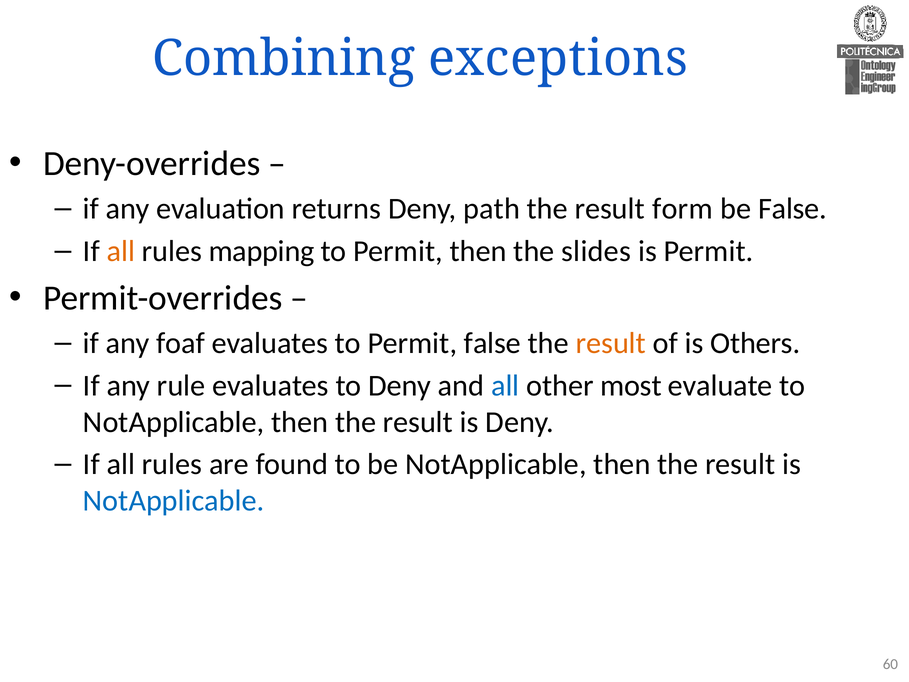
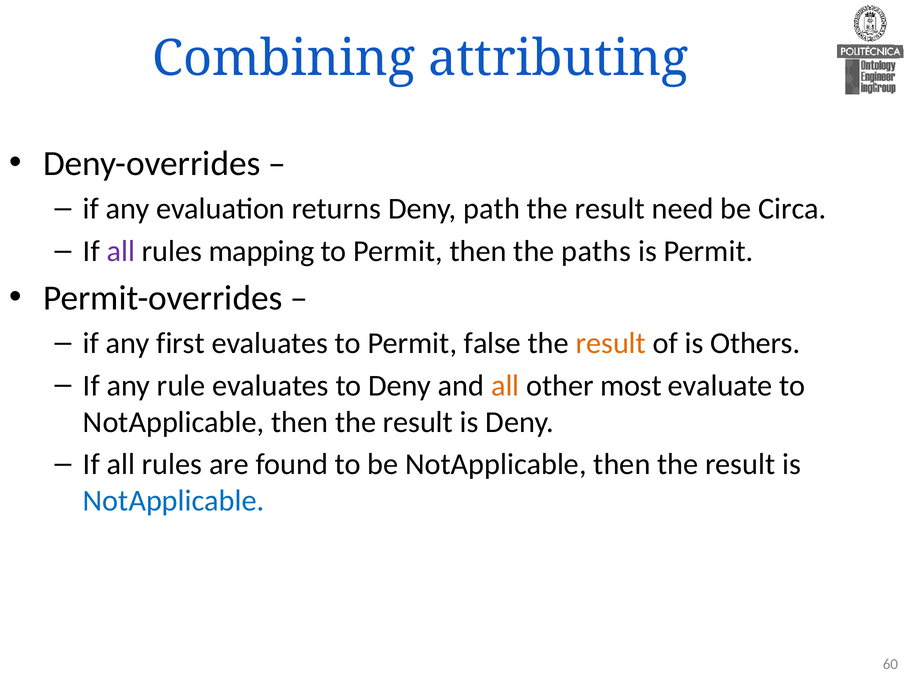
exceptions: exceptions -> attributing
form: form -> need
be False: False -> Circa
all at (121, 251) colour: orange -> purple
slides: slides -> paths
foaf: foaf -> first
all at (505, 385) colour: blue -> orange
